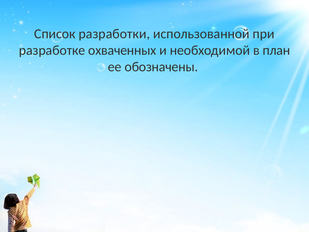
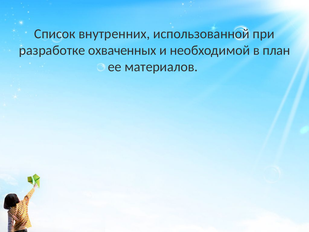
разработки: разработки -> внутренних
обозначены: обозначены -> материалов
